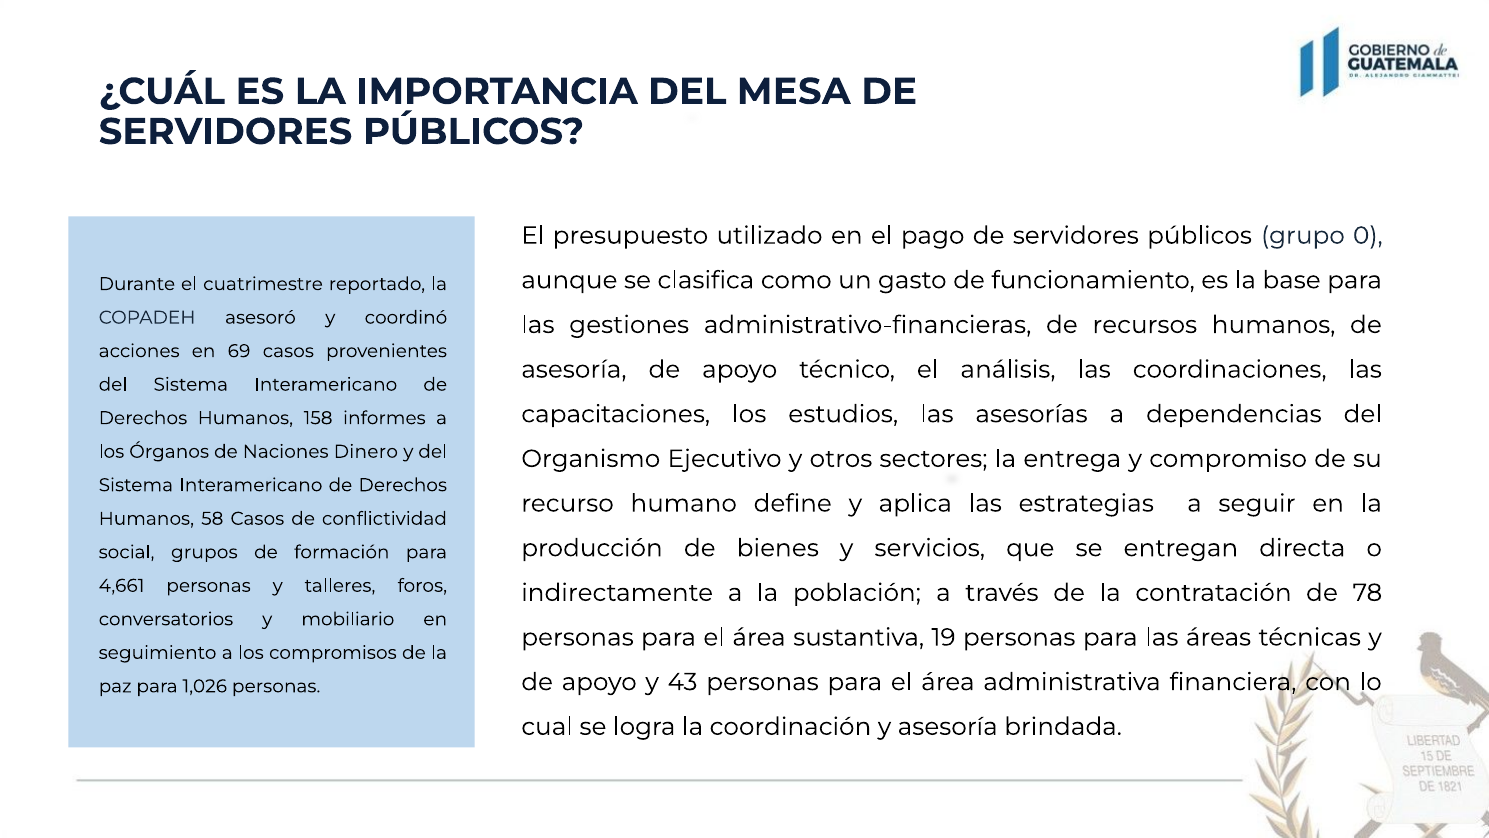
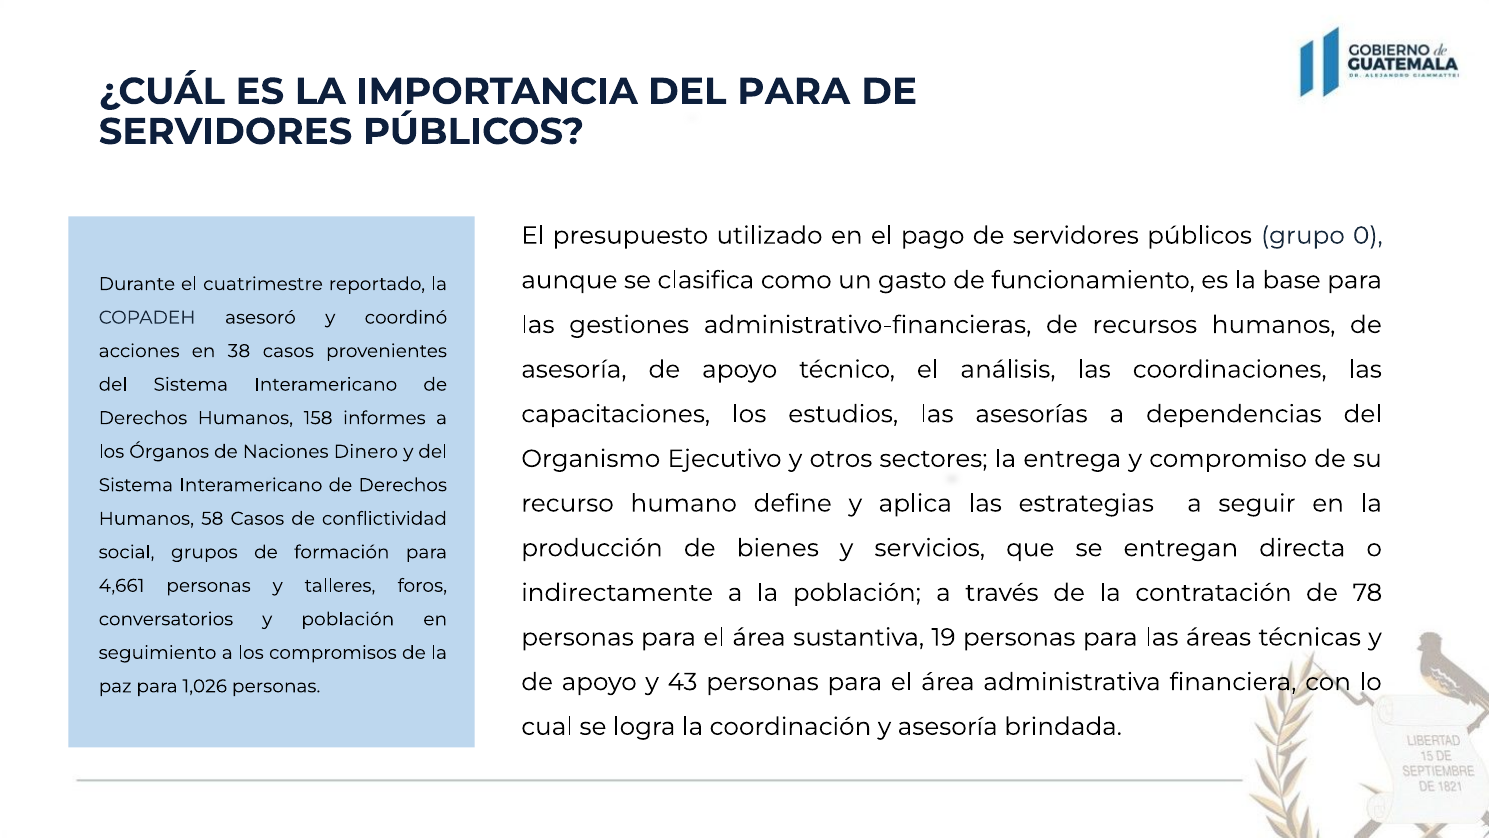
DEL MESA: MESA -> PARA
69: 69 -> 38
y mobiliario: mobiliario -> población
